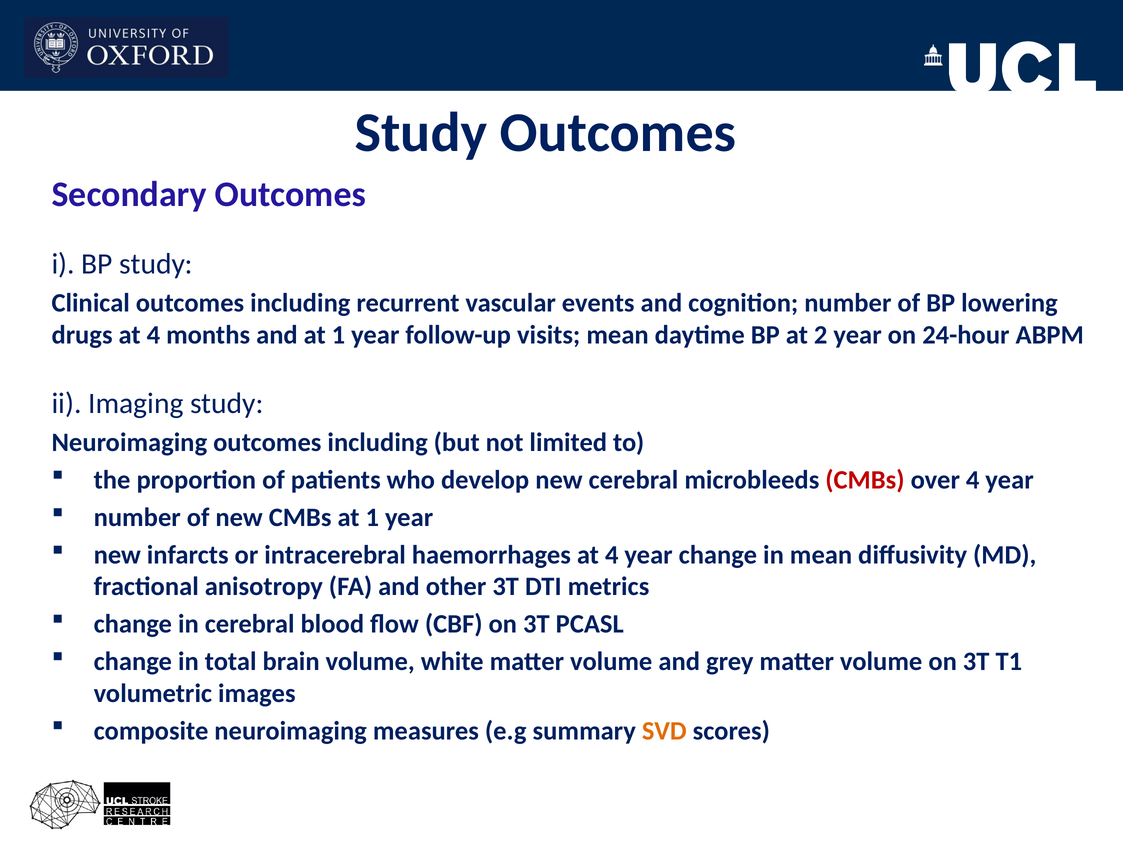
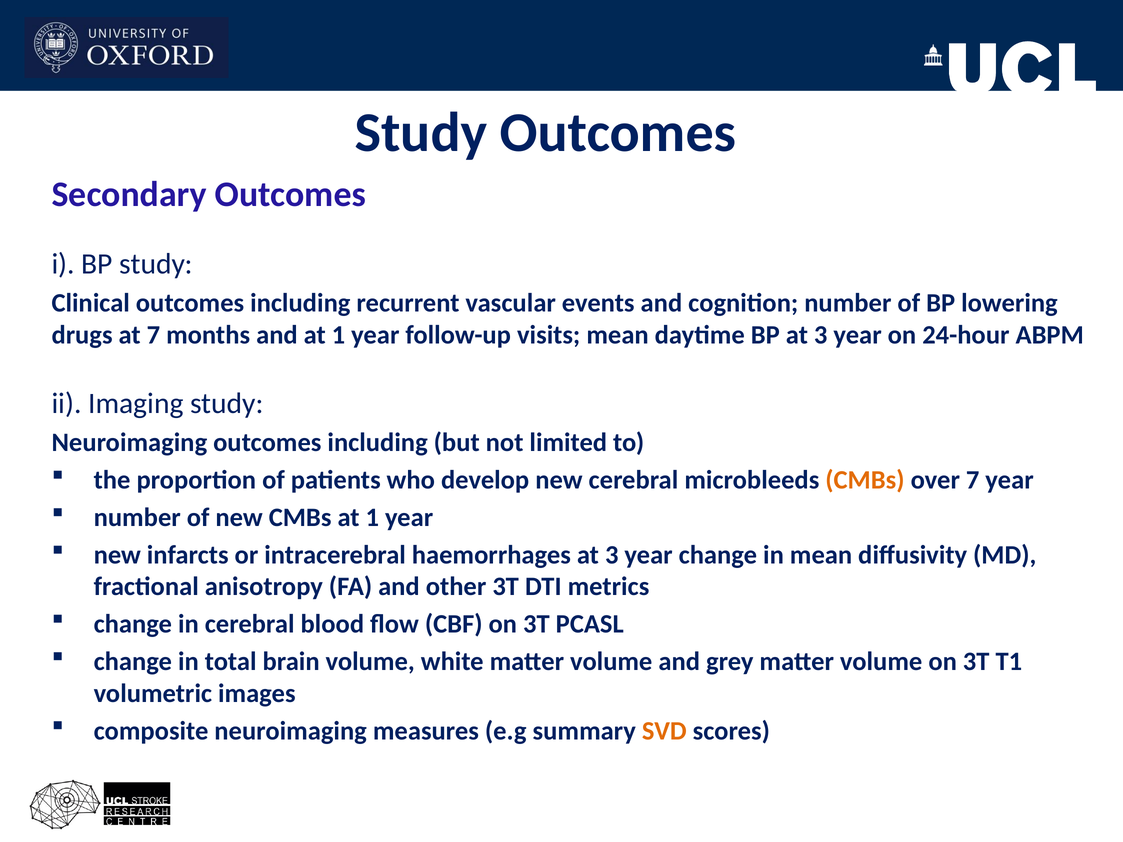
drugs at 4: 4 -> 7
BP at 2: 2 -> 3
CMBs at (865, 480) colour: red -> orange
over 4: 4 -> 7
haemorrhages at 4: 4 -> 3
